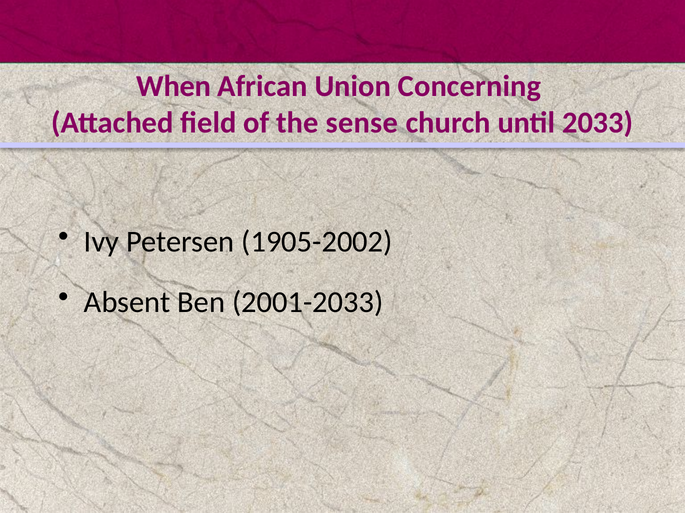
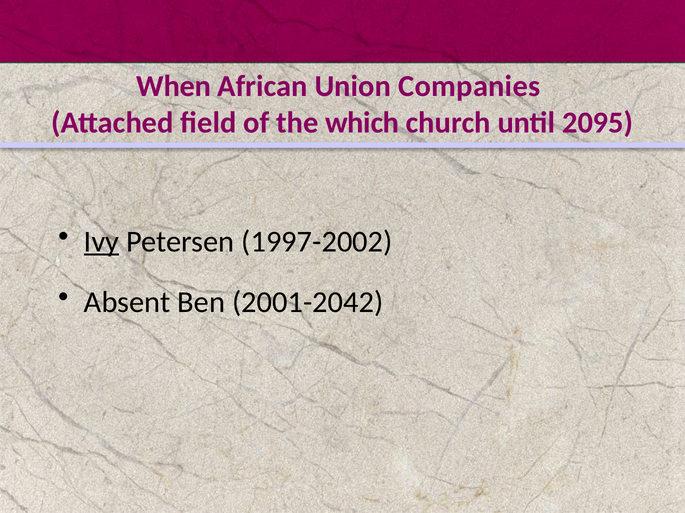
Concerning: Concerning -> Companies
sense: sense -> which
2033: 2033 -> 2095
Ivy underline: none -> present
1905-2002: 1905-2002 -> 1997-2002
2001-2033: 2001-2033 -> 2001-2042
